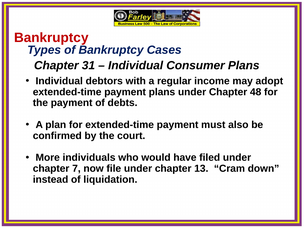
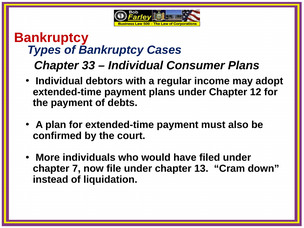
31: 31 -> 33
48: 48 -> 12
